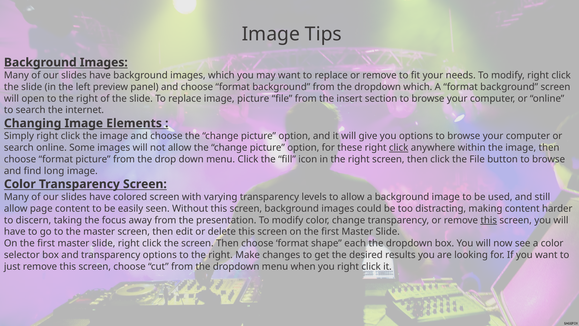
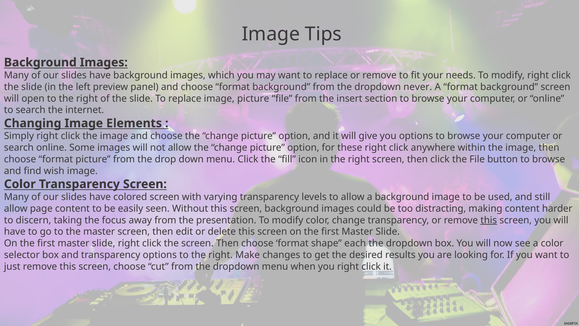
dropdown which: which -> never
click at (399, 148) underline: present -> none
long: long -> wish
